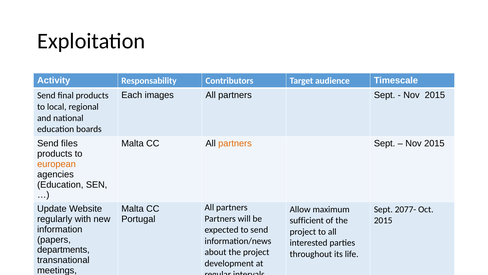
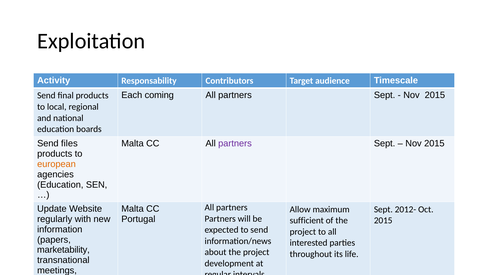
images: images -> coming
partners at (235, 143) colour: orange -> purple
2077-: 2077- -> 2012-
departments: departments -> marketability
